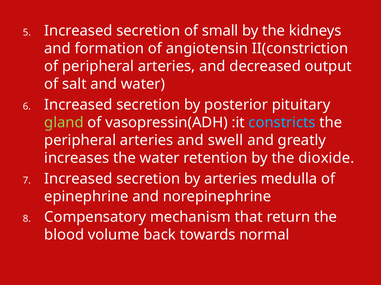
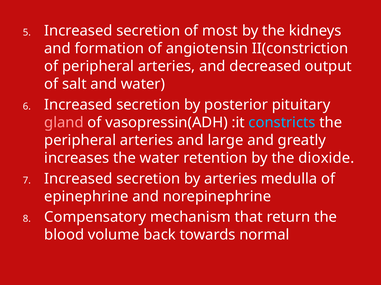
small: small -> most
gland colour: light green -> pink
swell: swell -> large
